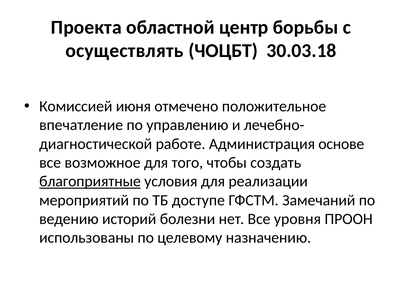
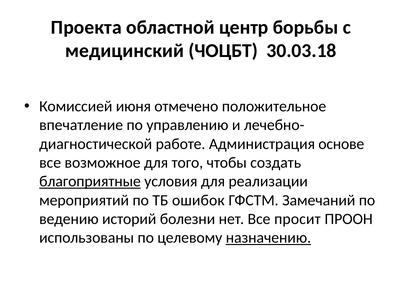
осуществлять: осуществлять -> медицинский
доступе: доступе -> ошибок
уровня: уровня -> просит
назначению underline: none -> present
